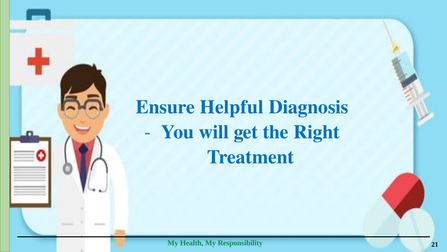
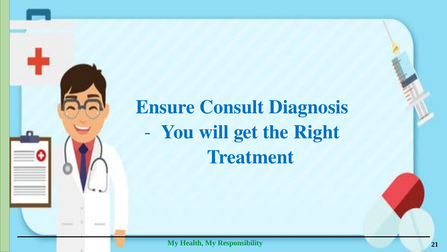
Helpful: Helpful -> Consult
